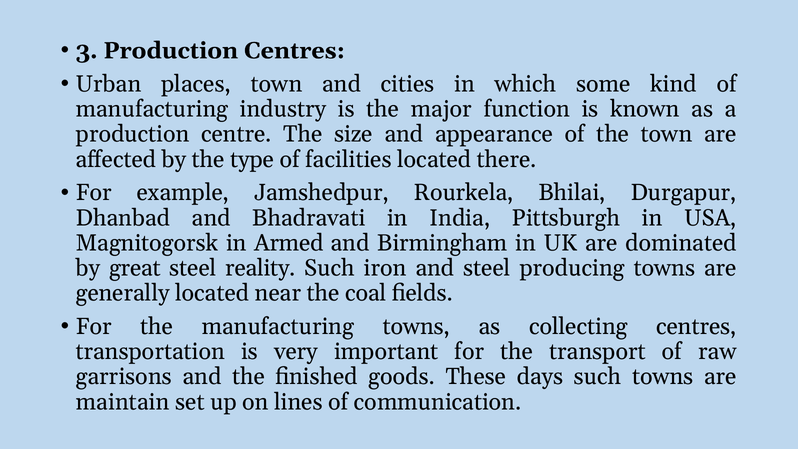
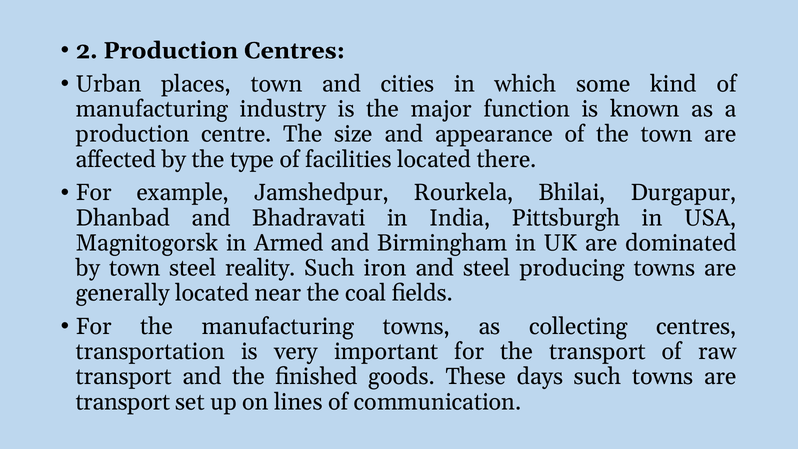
3: 3 -> 2
by great: great -> town
garrisons at (124, 377): garrisons -> transport
maintain at (123, 402): maintain -> transport
